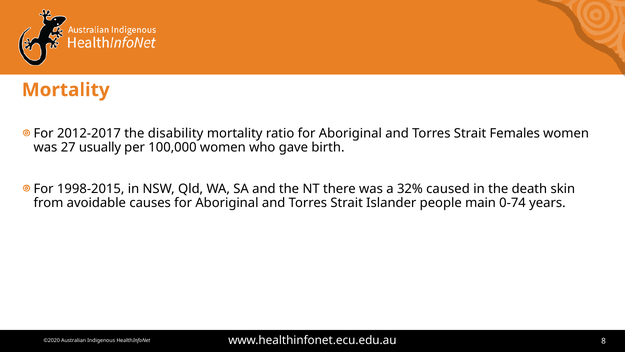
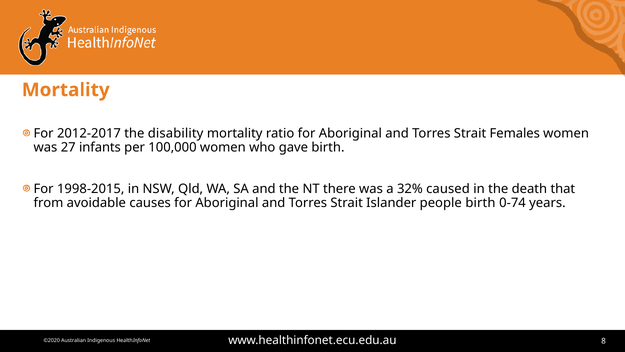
usually: usually -> infants
skin: skin -> that
people main: main -> birth
